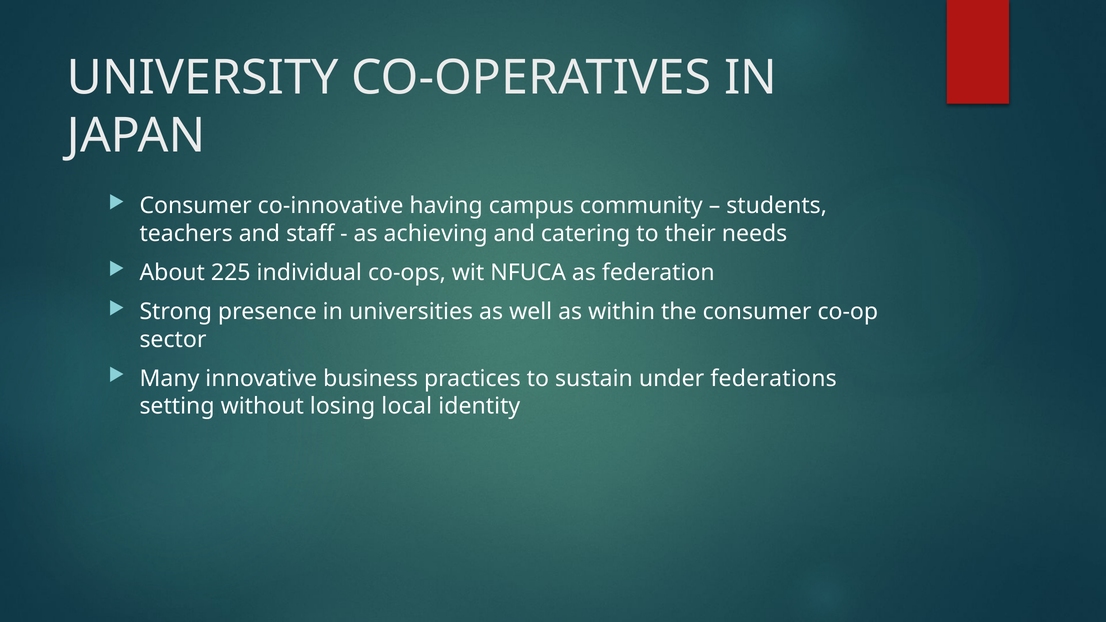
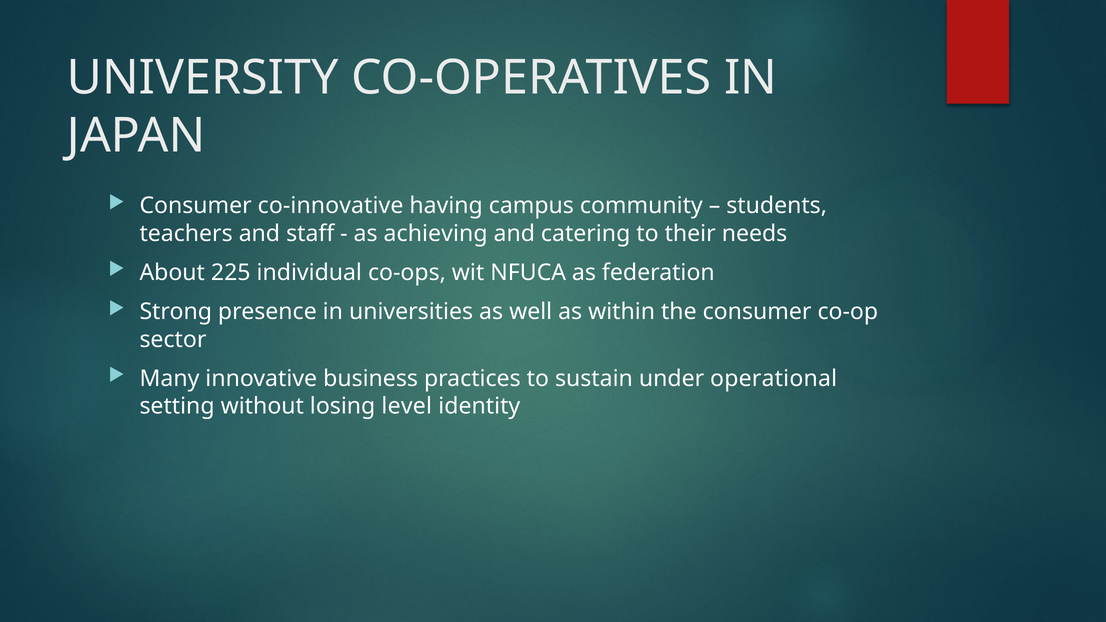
federations: federations -> operational
local: local -> level
